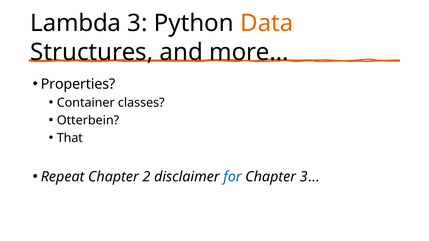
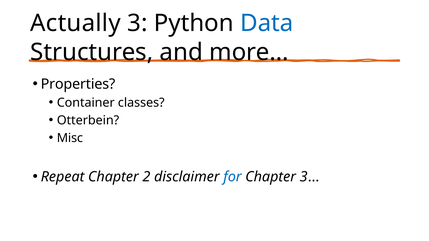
Lambda: Lambda -> Actually
Data colour: orange -> blue
That: That -> Misc
